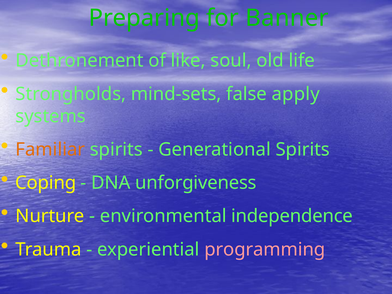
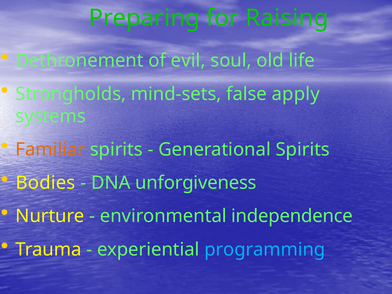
Banner: Banner -> Raising
like: like -> evil
Coping: Coping -> Bodies
programming colour: pink -> light blue
